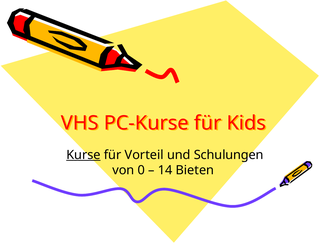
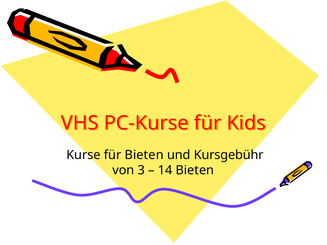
Kurse underline: present -> none
für Vorteil: Vorteil -> Bieten
Schulungen: Schulungen -> Kursgebühr
0: 0 -> 3
